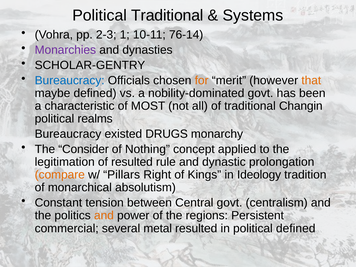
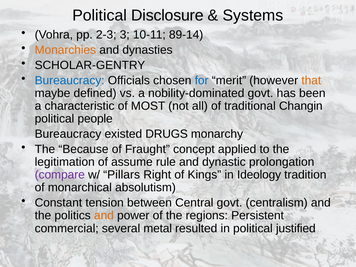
Political Traditional: Traditional -> Disclosure
1: 1 -> 3
76-14: 76-14 -> 89-14
Monarchies colour: purple -> orange
for colour: orange -> blue
realms: realms -> people
Consider: Consider -> Because
Nothing: Nothing -> Fraught
of resulted: resulted -> assume
compare colour: orange -> purple
political defined: defined -> justified
